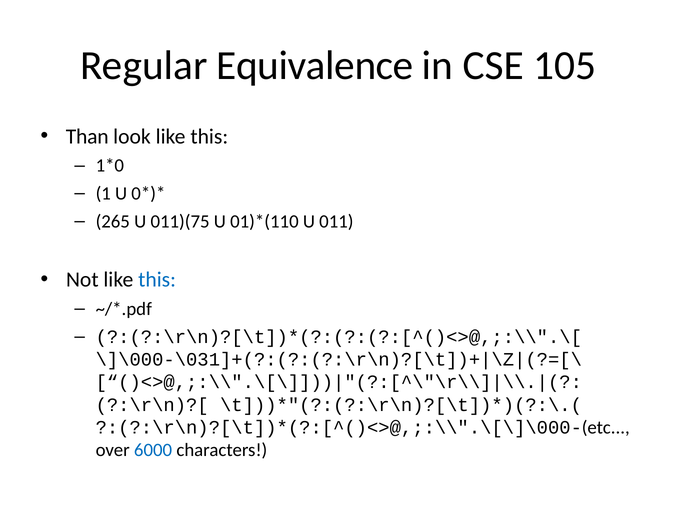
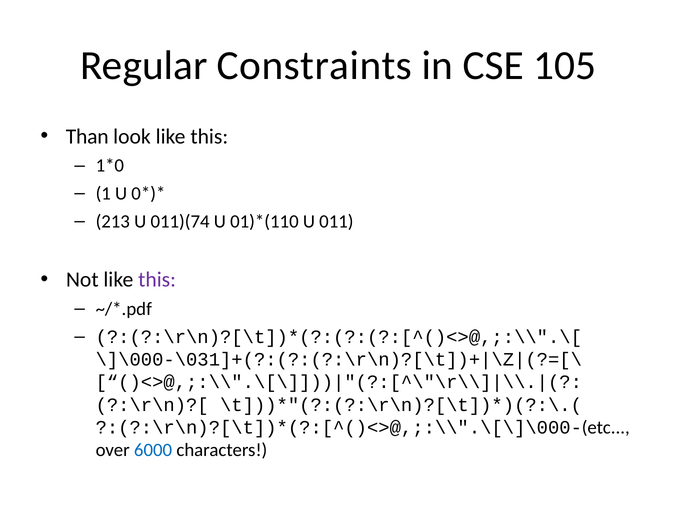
Equivalence: Equivalence -> Constraints
265: 265 -> 213
011)(75: 011)(75 -> 011)(74
this at (157, 280) colour: blue -> purple
